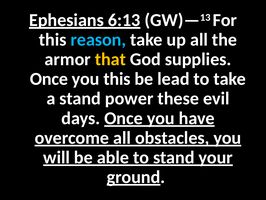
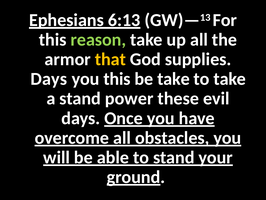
reason colour: light blue -> light green
Once at (49, 79): Once -> Days
be lead: lead -> take
